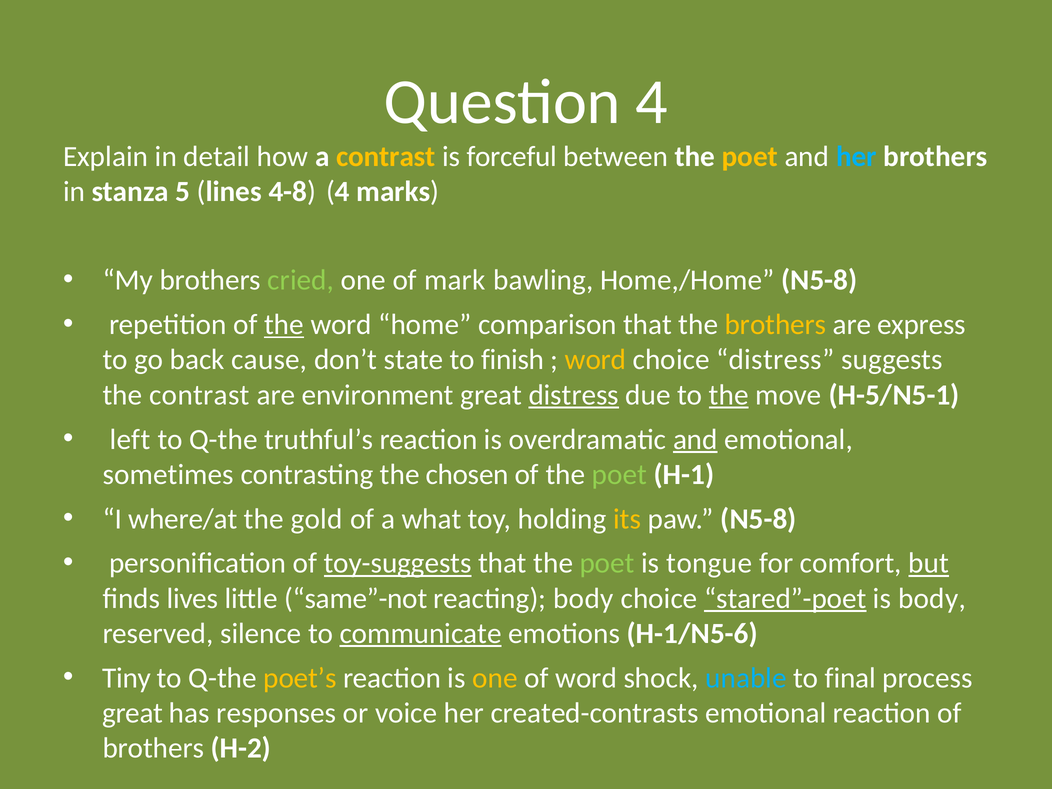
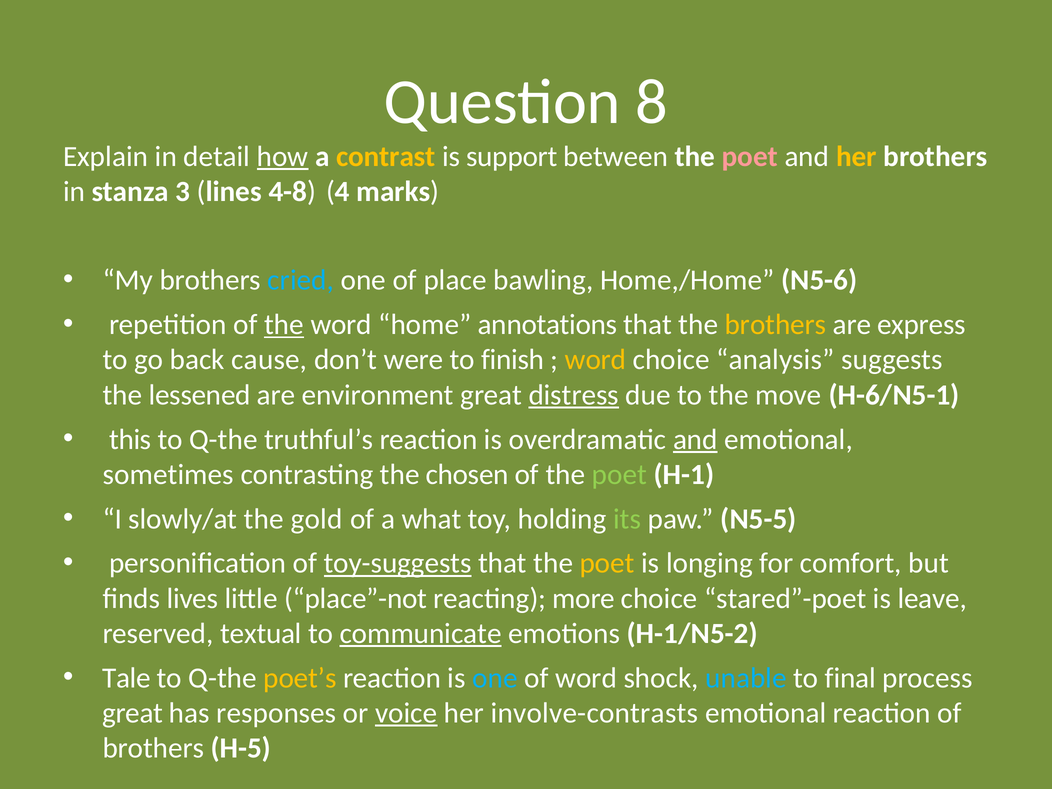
Question 4: 4 -> 8
how underline: none -> present
forceful: forceful -> support
poet at (750, 156) colour: yellow -> pink
her at (856, 156) colour: light blue -> yellow
5: 5 -> 3
cried colour: light green -> light blue
mark: mark -> place
Home,/Home N5-8: N5-8 -> N5-6
comparison: comparison -> annotations
state: state -> were
choice distress: distress -> analysis
the contrast: contrast -> lessened
the at (729, 395) underline: present -> none
H-5/N5-1: H-5/N5-1 -> H-6/N5-1
left: left -> this
where/at: where/at -> slowly/at
its colour: yellow -> light green
paw N5-8: N5-8 -> N5-5
poet at (607, 563) colour: light green -> yellow
tongue: tongue -> longing
but underline: present -> none
same”-not: same”-not -> place”-not
reacting body: body -> more
stared”-poet underline: present -> none
is body: body -> leave
silence: silence -> textual
H-1/N5-6: H-1/N5-6 -> H-1/N5-2
Tiny: Tiny -> Tale
one at (495, 678) colour: yellow -> light blue
voice underline: none -> present
created-contrasts: created-contrasts -> involve-contrasts
H-2: H-2 -> H-5
